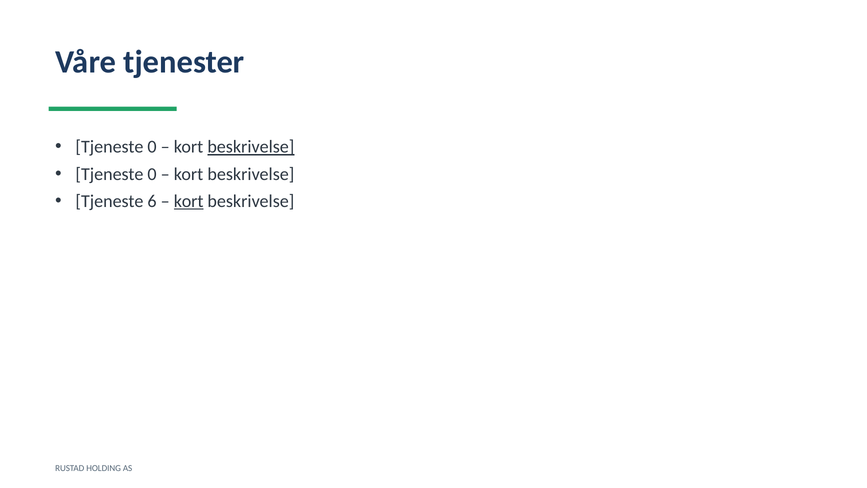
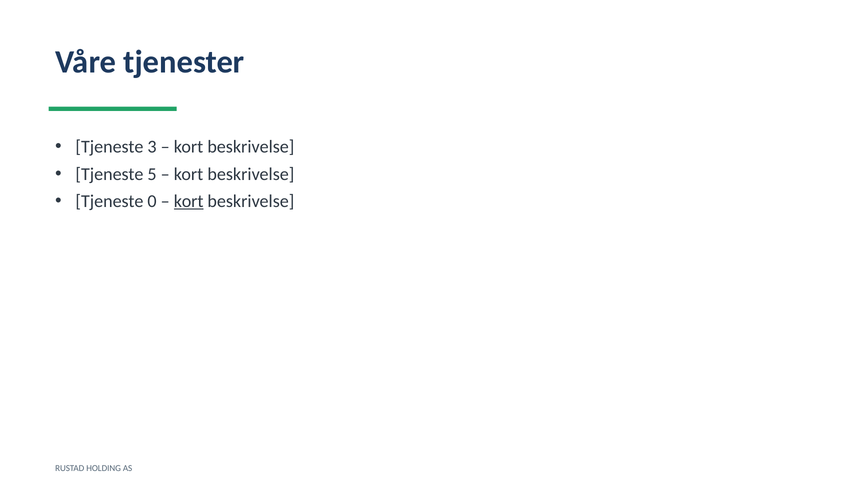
0 at (152, 147): 0 -> 3
beskrivelse at (251, 147) underline: present -> none
0 at (152, 174): 0 -> 5
6: 6 -> 0
